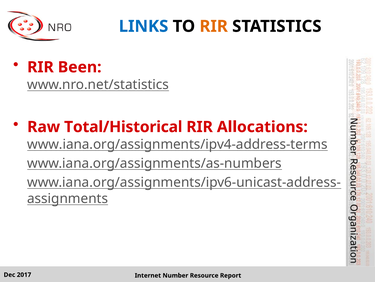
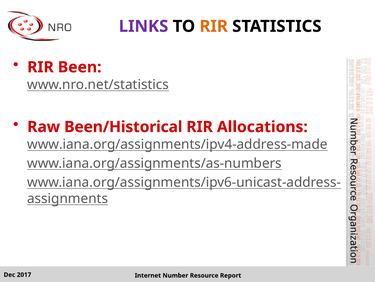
LINKS colour: blue -> purple
Total/Historical: Total/Historical -> Been/Historical
www.iana.org/assignments/ipv4-address-terms: www.iana.org/assignments/ipv4-address-terms -> www.iana.org/assignments/ipv4-address-made
